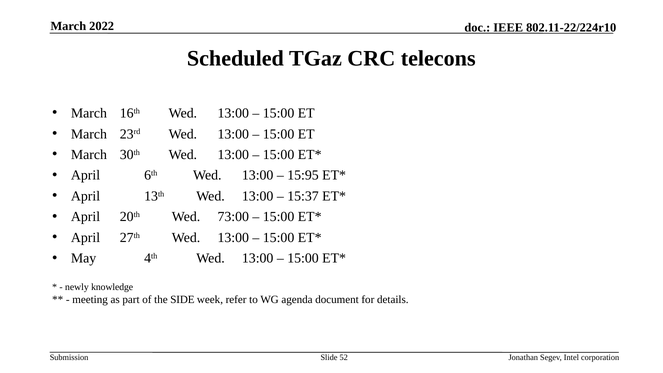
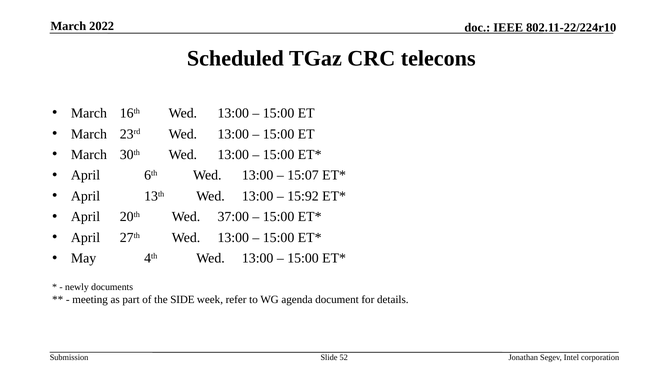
15:95: 15:95 -> 15:07
15:37: 15:37 -> 15:92
73:00: 73:00 -> 37:00
knowledge: knowledge -> documents
